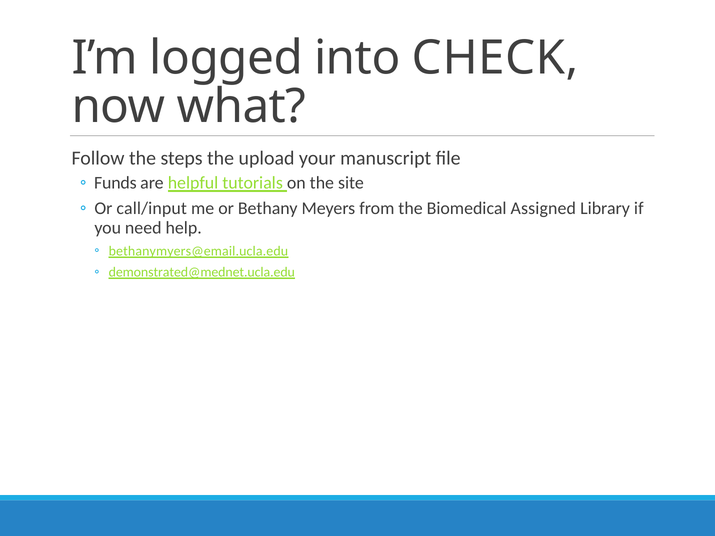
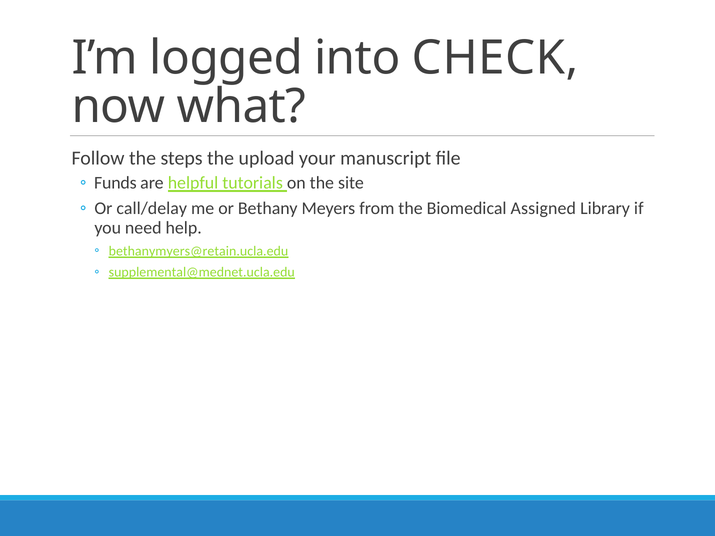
call/input: call/input -> call/delay
bethanymyers@email.ucla.edu: bethanymyers@email.ucla.edu -> bethanymyers@retain.ucla.edu
demonstrated@mednet.ucla.edu: demonstrated@mednet.ucla.edu -> supplemental@mednet.ucla.edu
